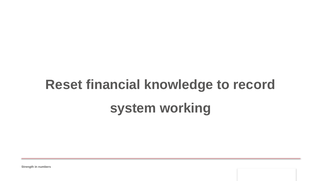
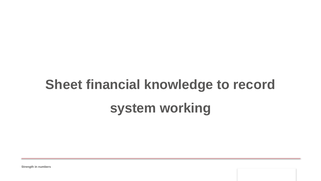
Reset: Reset -> Sheet
